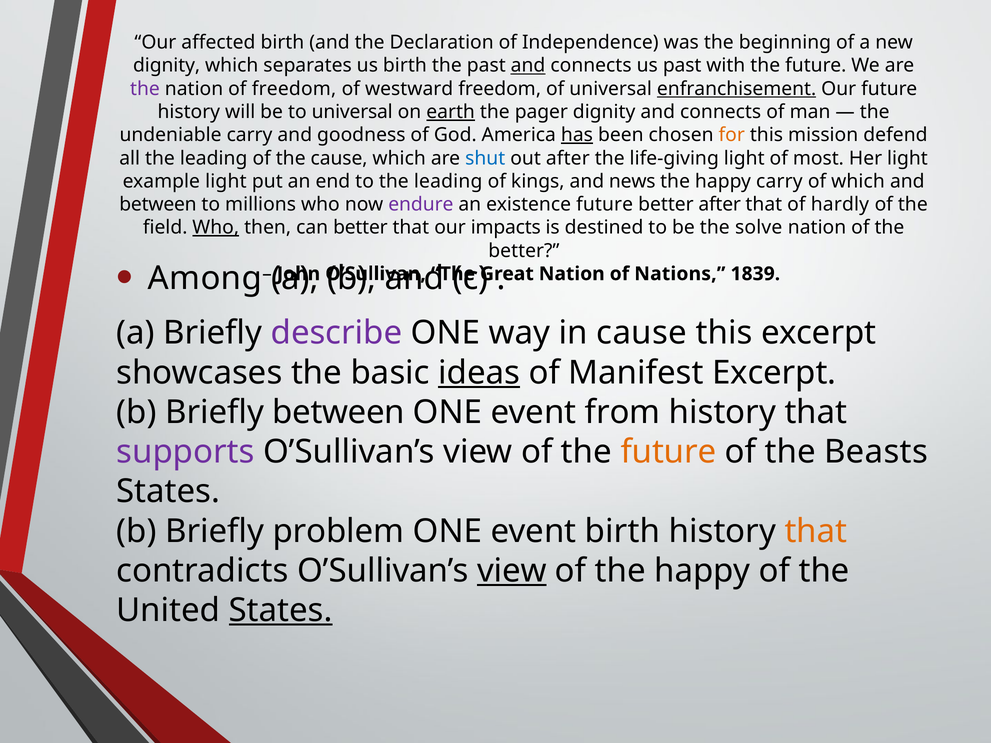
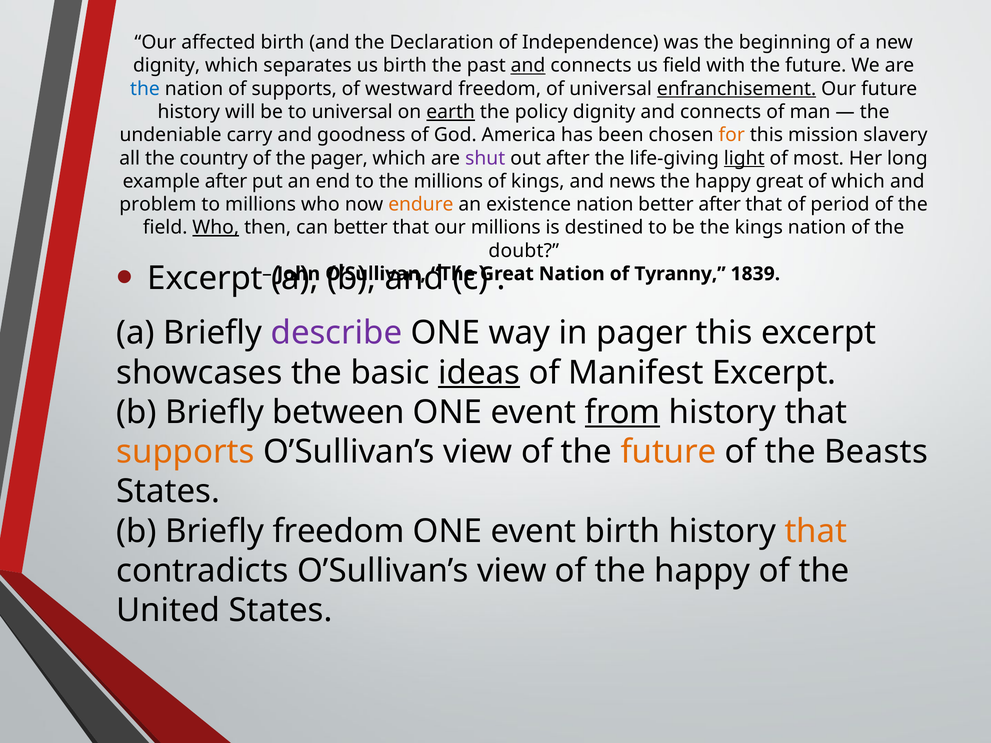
us past: past -> field
the at (145, 89) colour: purple -> blue
of freedom: freedom -> supports
pager: pager -> policy
has underline: present -> none
defend: defend -> slavery
all the leading: leading -> country
the cause: cause -> pager
shut colour: blue -> purple
light at (744, 158) underline: none -> present
Her light: light -> long
example light: light -> after
to the leading: leading -> millions
happy carry: carry -> great
between at (158, 204): between -> problem
endure colour: purple -> orange
existence future: future -> nation
hardly: hardly -> period
our impacts: impacts -> millions
the solve: solve -> kings
better at (524, 251): better -> doubt
Among at (205, 279): Among -> Excerpt
Nations: Nations -> Tyranny
in cause: cause -> pager
from underline: none -> present
supports at (185, 452) colour: purple -> orange
Briefly problem: problem -> freedom
view at (512, 571) underline: present -> none
States at (281, 611) underline: present -> none
